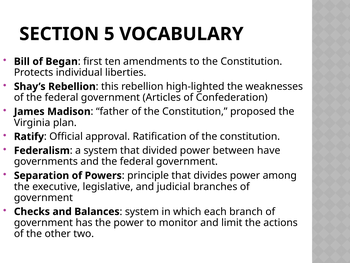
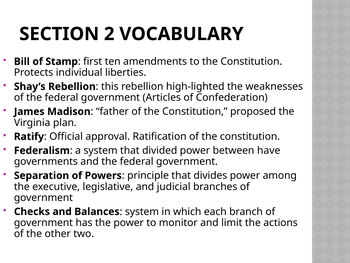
5: 5 -> 2
Began: Began -> Stamp
